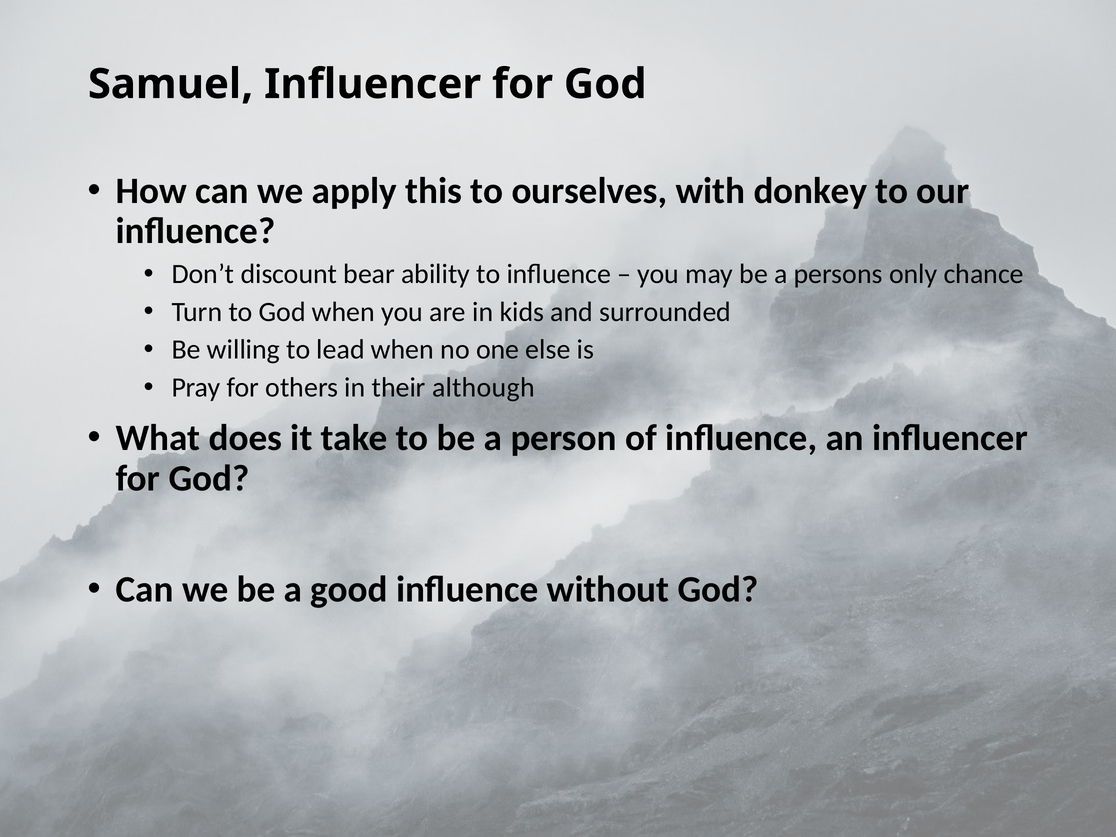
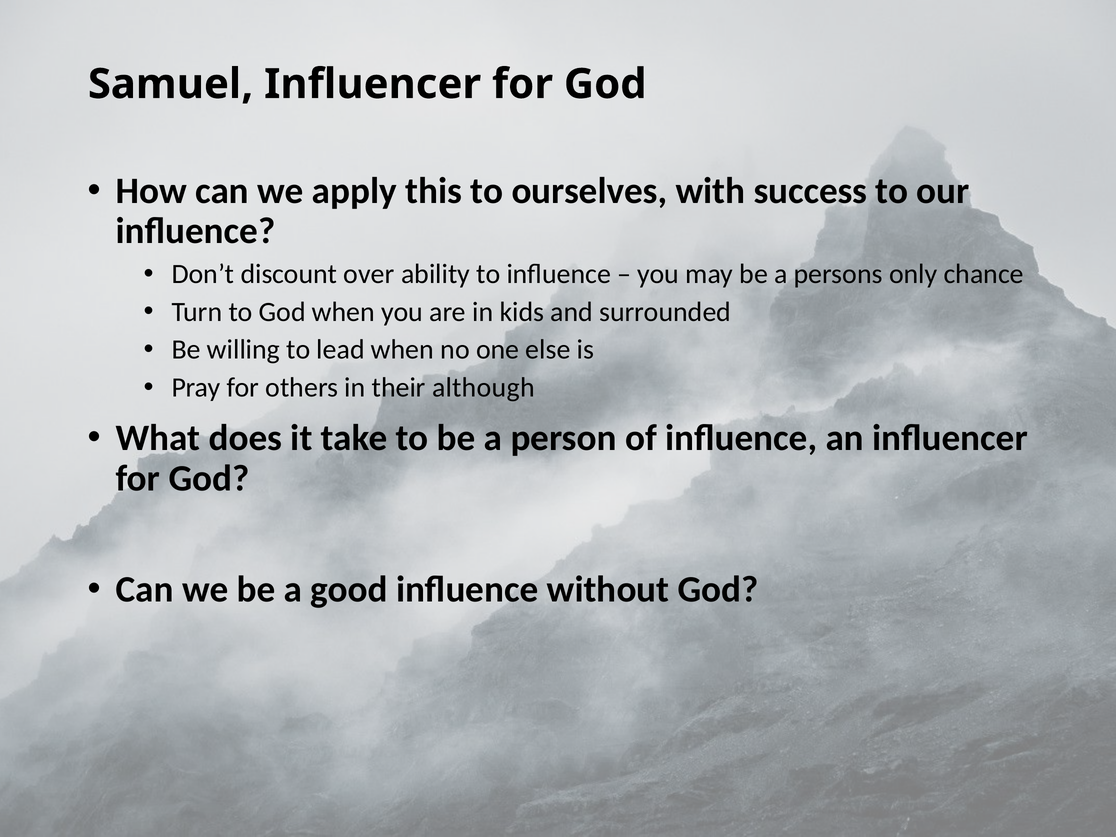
donkey: donkey -> success
bear: bear -> over
